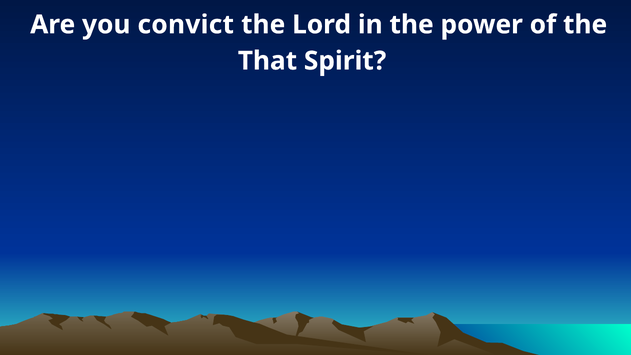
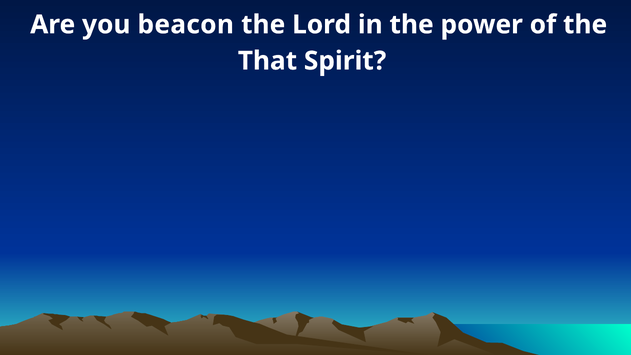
convict: convict -> beacon
